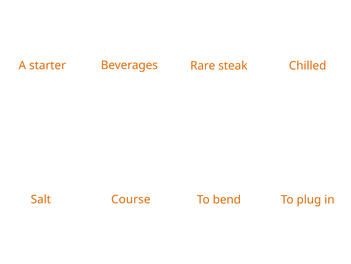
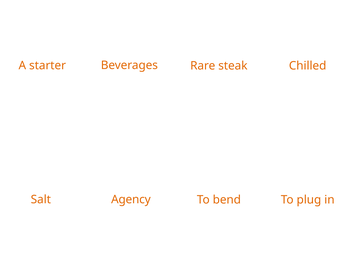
Course: Course -> Agency
